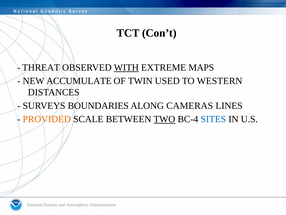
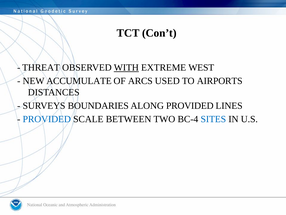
MAPS: MAPS -> WEST
TWIN: TWIN -> ARCS
WESTERN: WESTERN -> AIRPORTS
ALONG CAMERAS: CAMERAS -> PROVIDED
PROVIDED at (47, 119) colour: orange -> blue
TWO underline: present -> none
